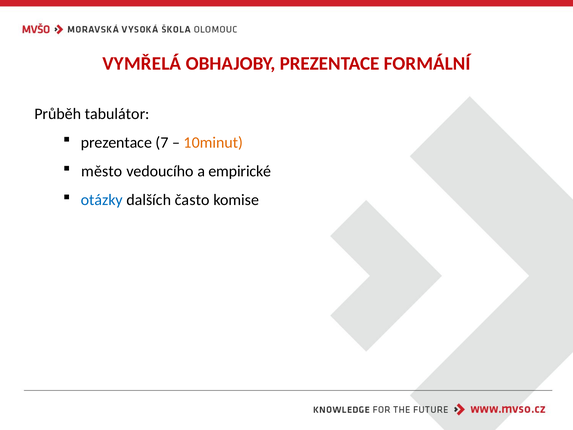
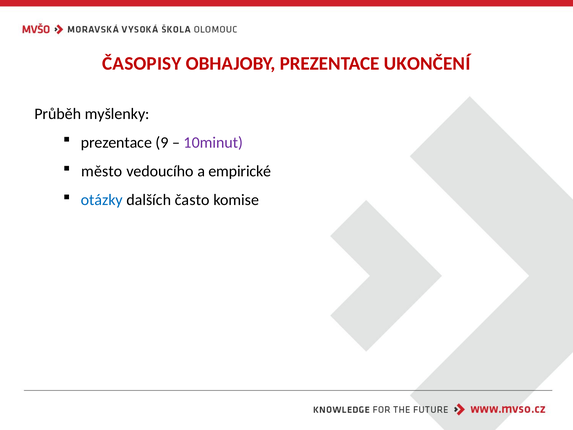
VYMŘELÁ: VYMŘELÁ -> ČASOPISY
FORMÁLNÍ: FORMÁLNÍ -> UKONČENÍ
tabulátor: tabulátor -> myšlenky
7: 7 -> 9
10minut colour: orange -> purple
